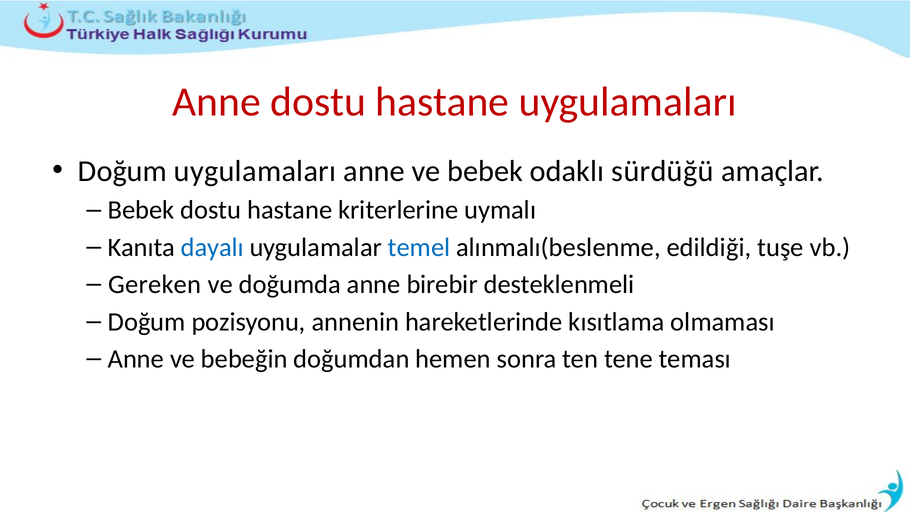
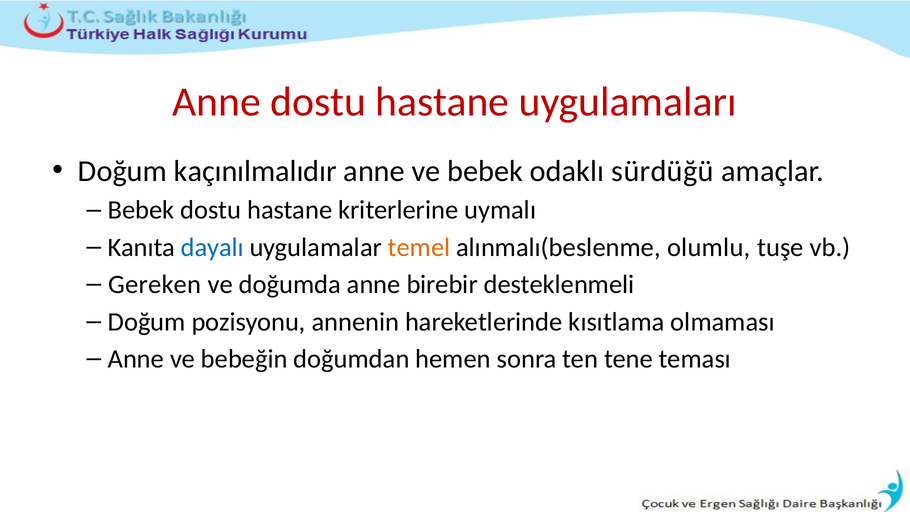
Doğum uygulamaları: uygulamaları -> kaçınılmalıdır
temel colour: blue -> orange
edildiği: edildiği -> olumlu
